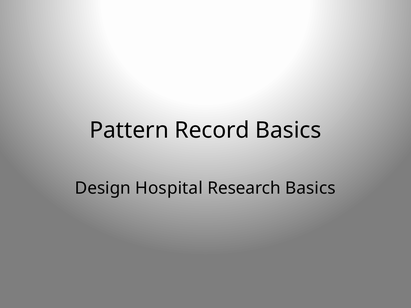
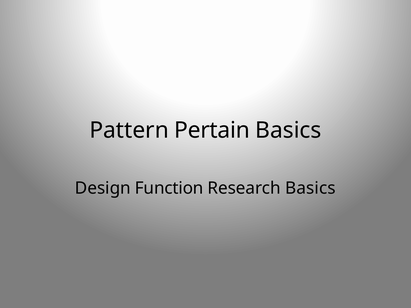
Record: Record -> Pertain
Hospital: Hospital -> Function
